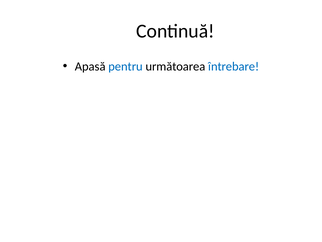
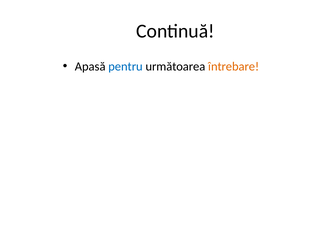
întrebare colour: blue -> orange
